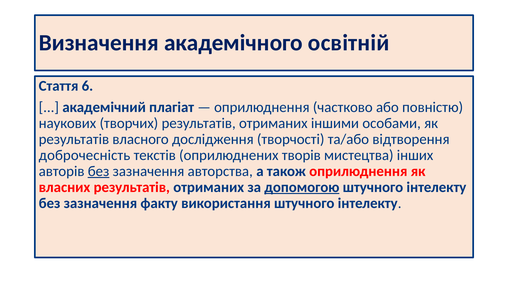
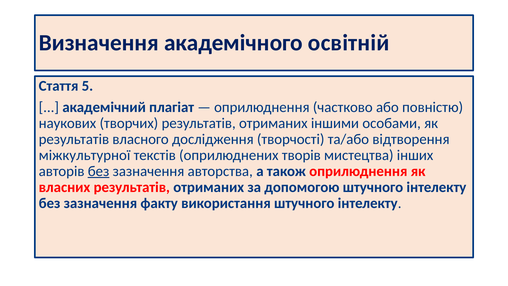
6: 6 -> 5
доброчесність: доброчесність -> міжкультурної
допомогою underline: present -> none
